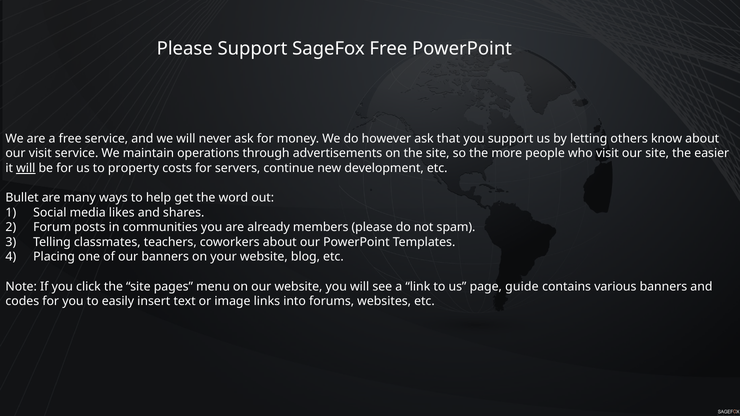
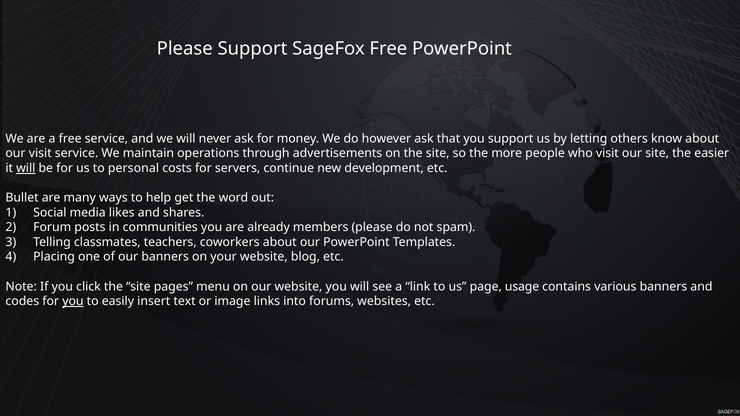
property: property -> personal
guide: guide -> usage
you at (73, 301) underline: none -> present
